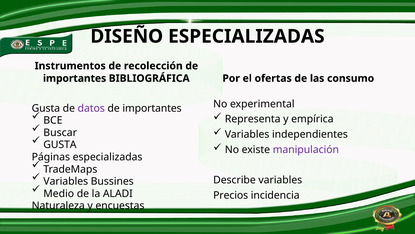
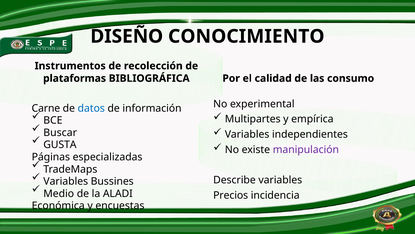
DISEÑO ESPECIALIZADAS: ESPECIALIZADAS -> CONOCIMIENTO
importantes at (75, 78): importantes -> plataformas
ofertas: ofertas -> calidad
Gusta at (46, 108): Gusta -> Carne
datos colour: purple -> blue
importantes at (152, 108): importantes -> información
Representa: Representa -> Multipartes
Naturaleza: Naturaleza -> Económica
